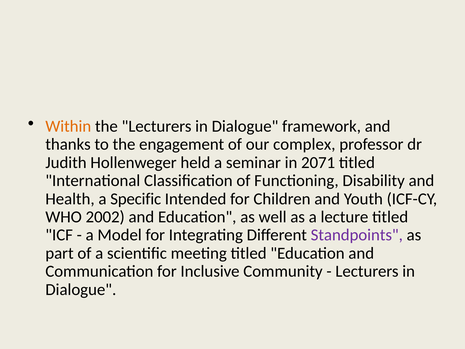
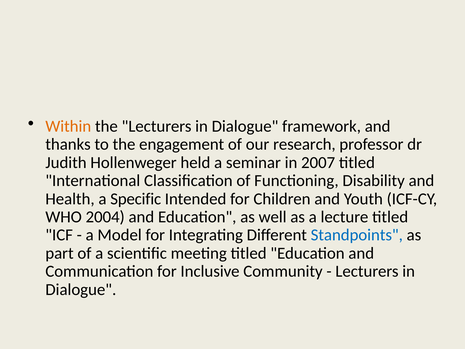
complex: complex -> research
2071: 2071 -> 2007
2002: 2002 -> 2004
Standpoints colour: purple -> blue
